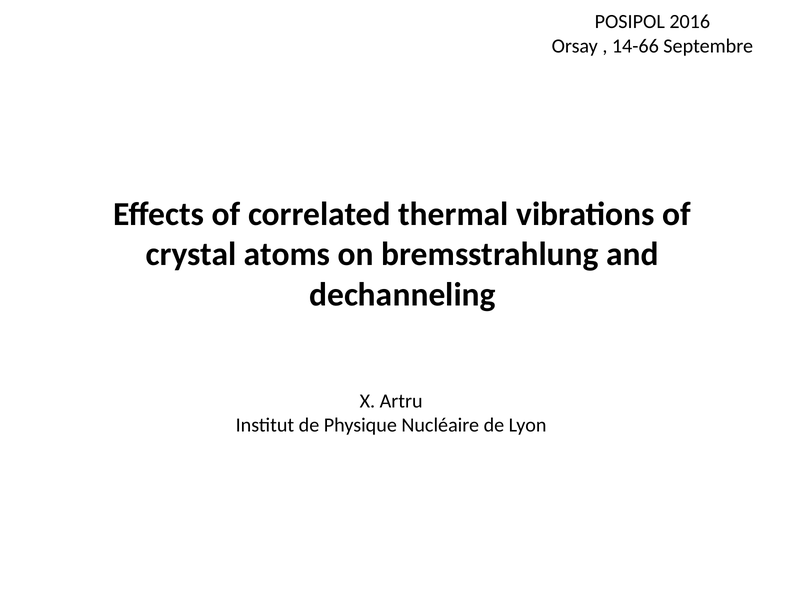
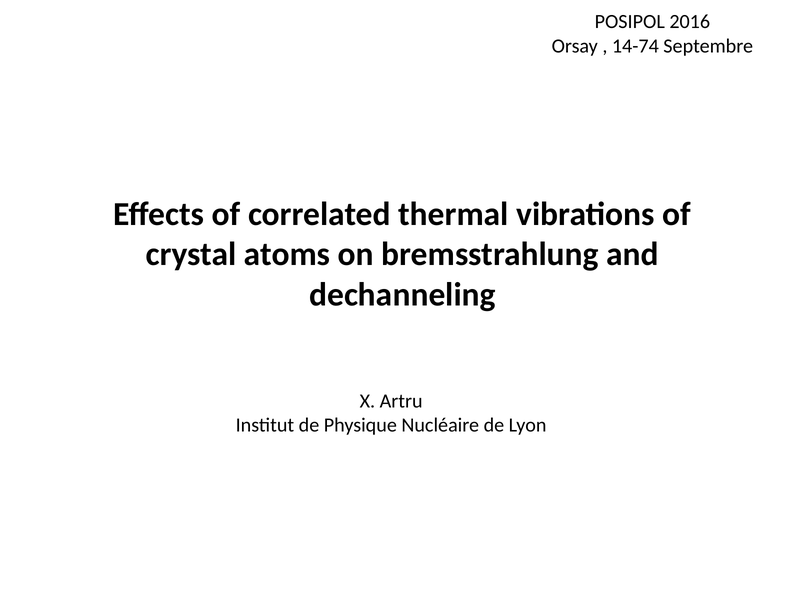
14-66: 14-66 -> 14-74
